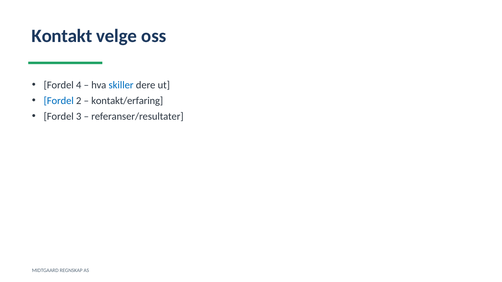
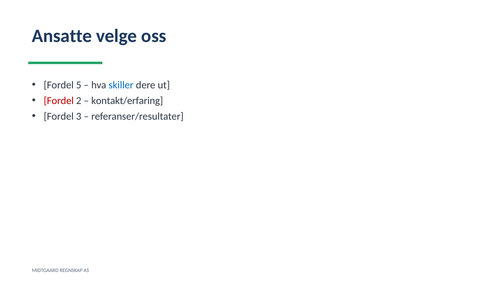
Kontakt: Kontakt -> Ansatte
4: 4 -> 5
Fordel at (59, 101) colour: blue -> red
